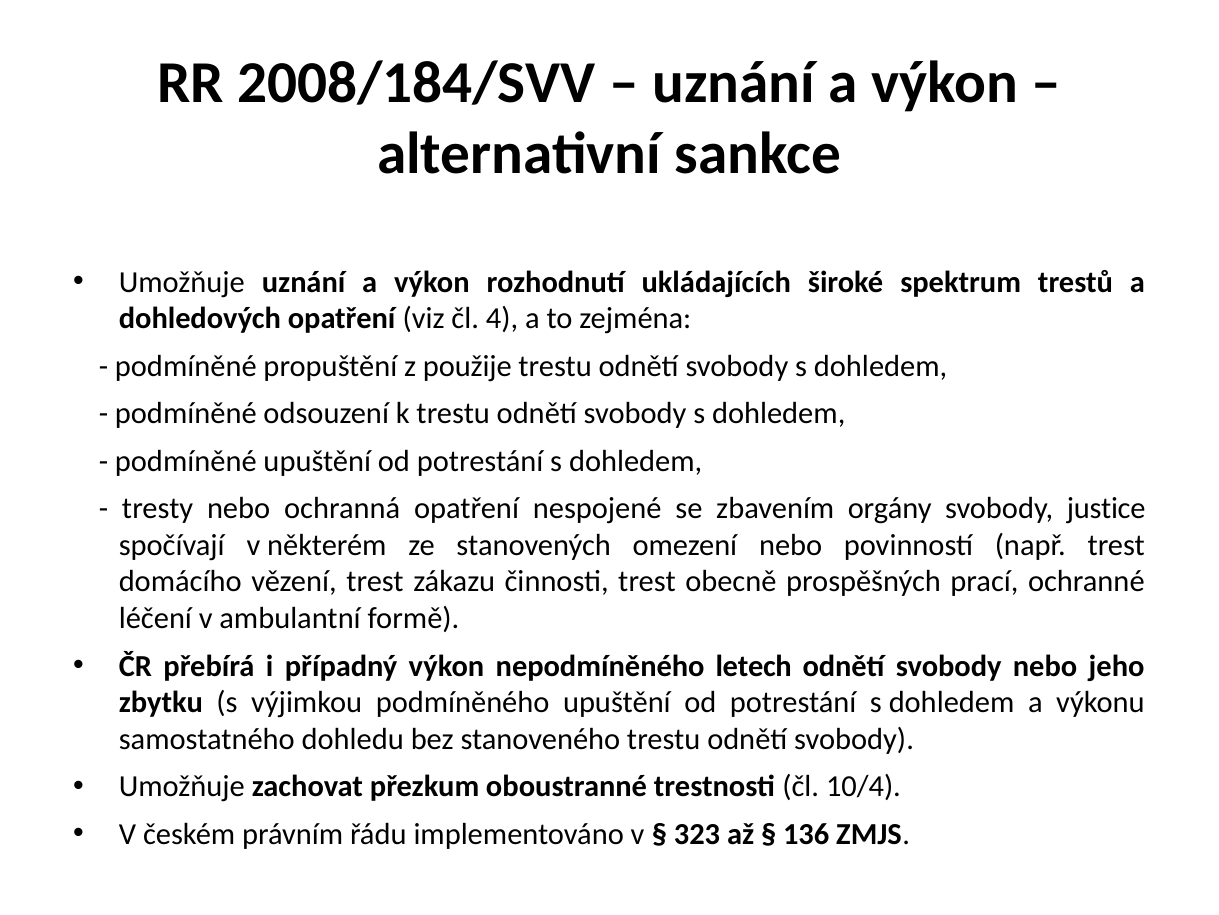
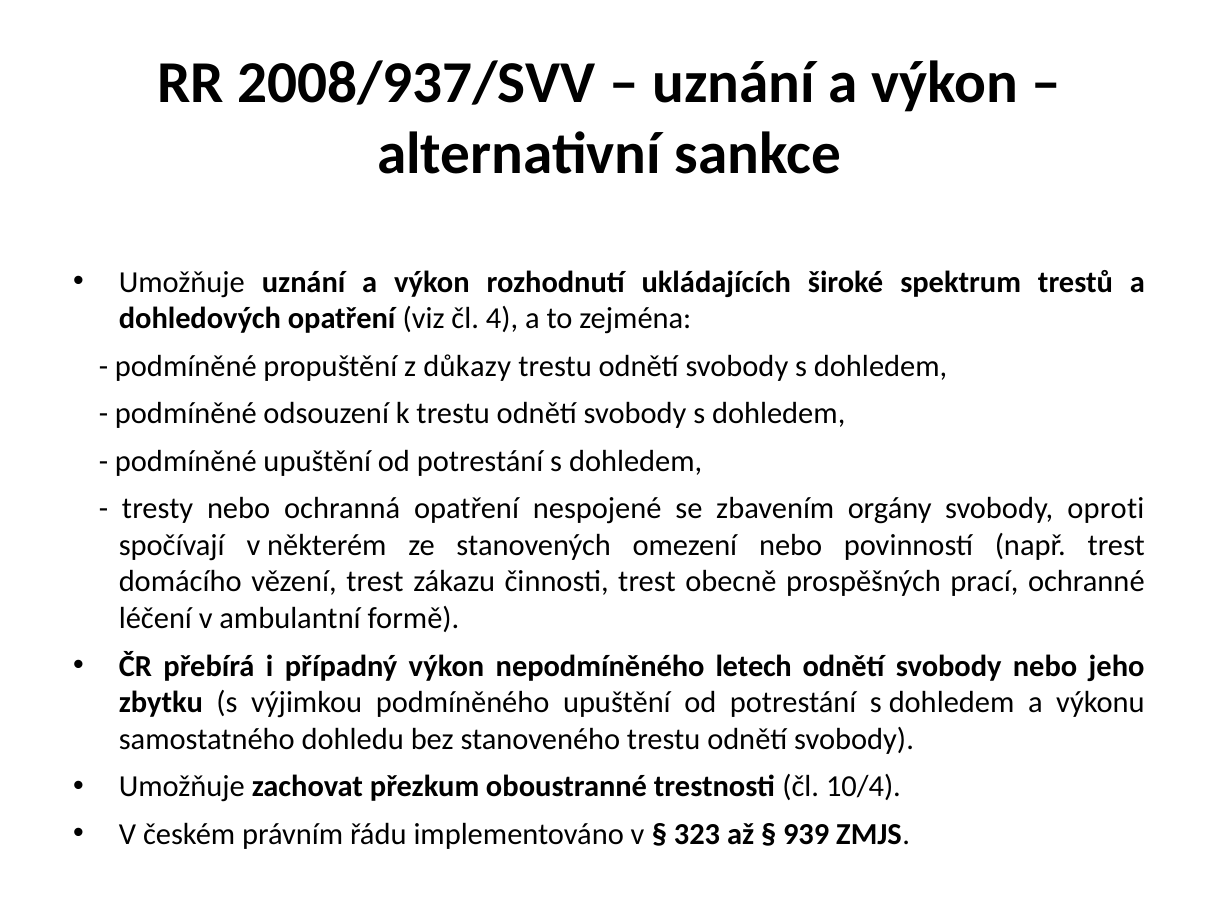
2008/184/SVV: 2008/184/SVV -> 2008/937/SVV
použije: použije -> důkazy
justice: justice -> oproti
136: 136 -> 939
